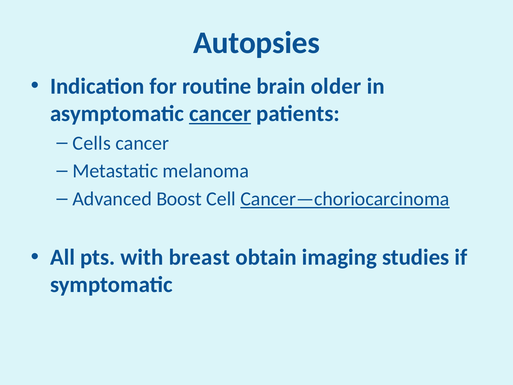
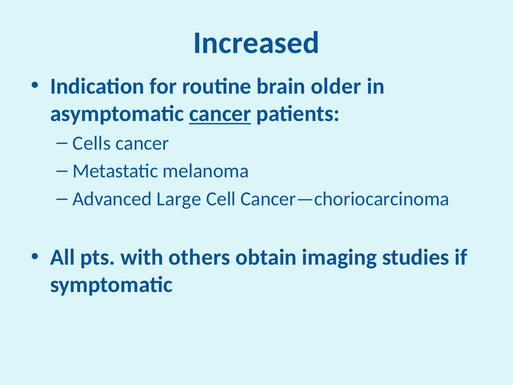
Autopsies: Autopsies -> Increased
Boost: Boost -> Large
Cancer—choriocarcinoma underline: present -> none
breast: breast -> others
